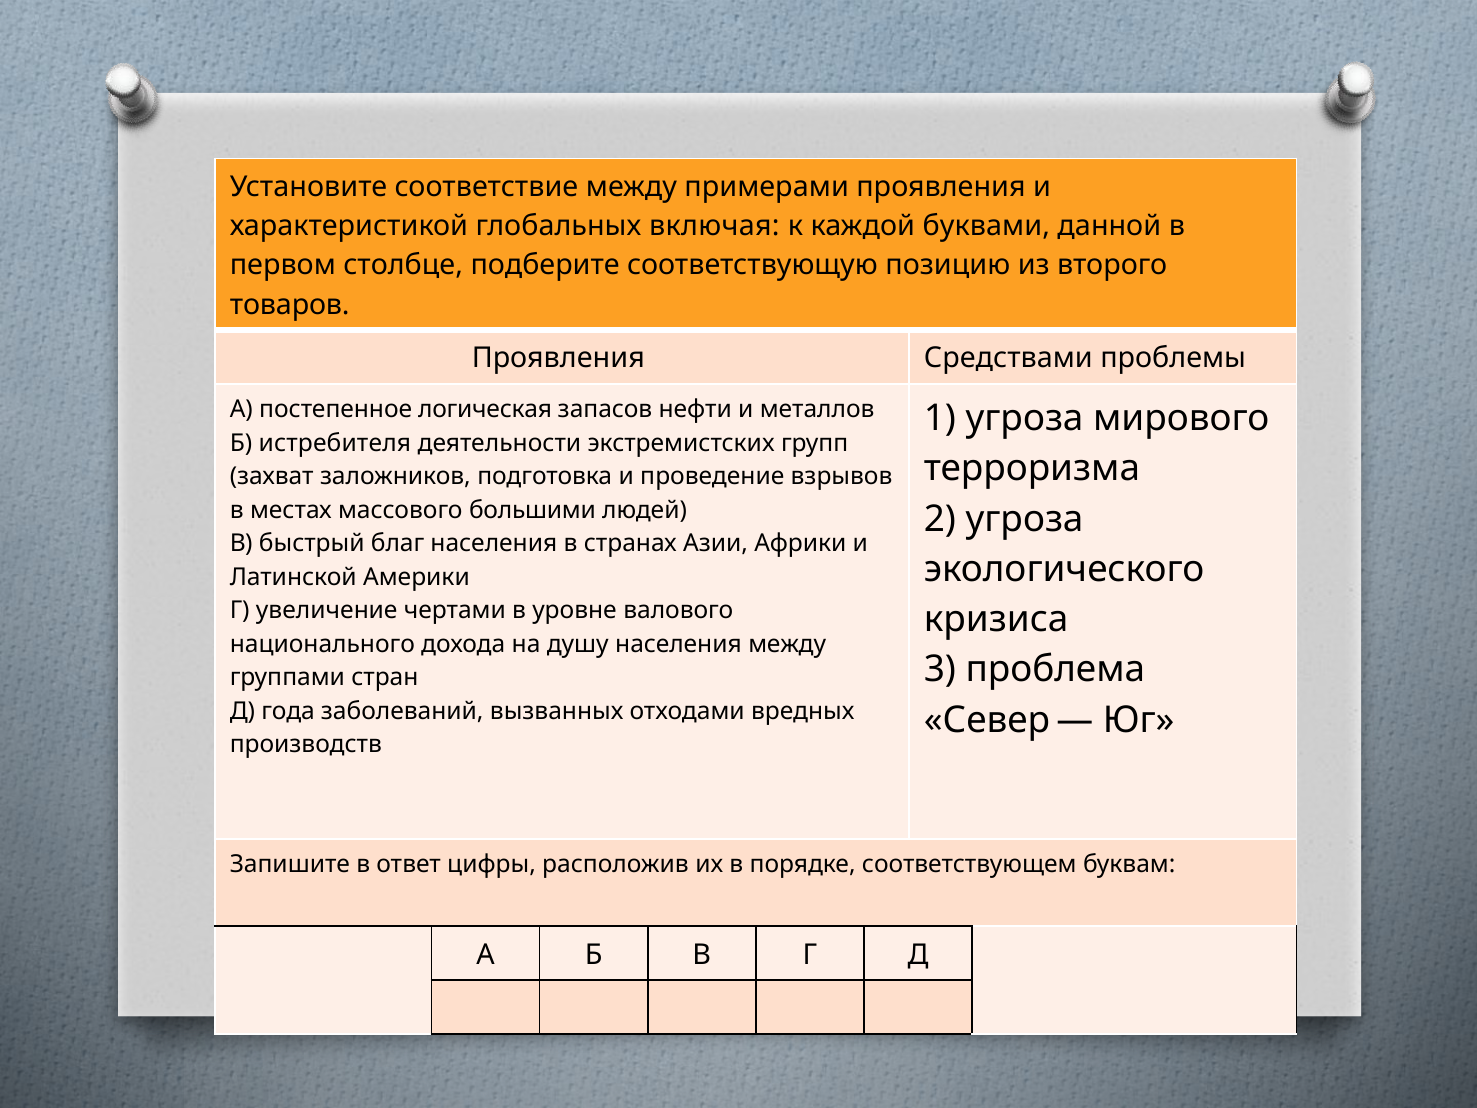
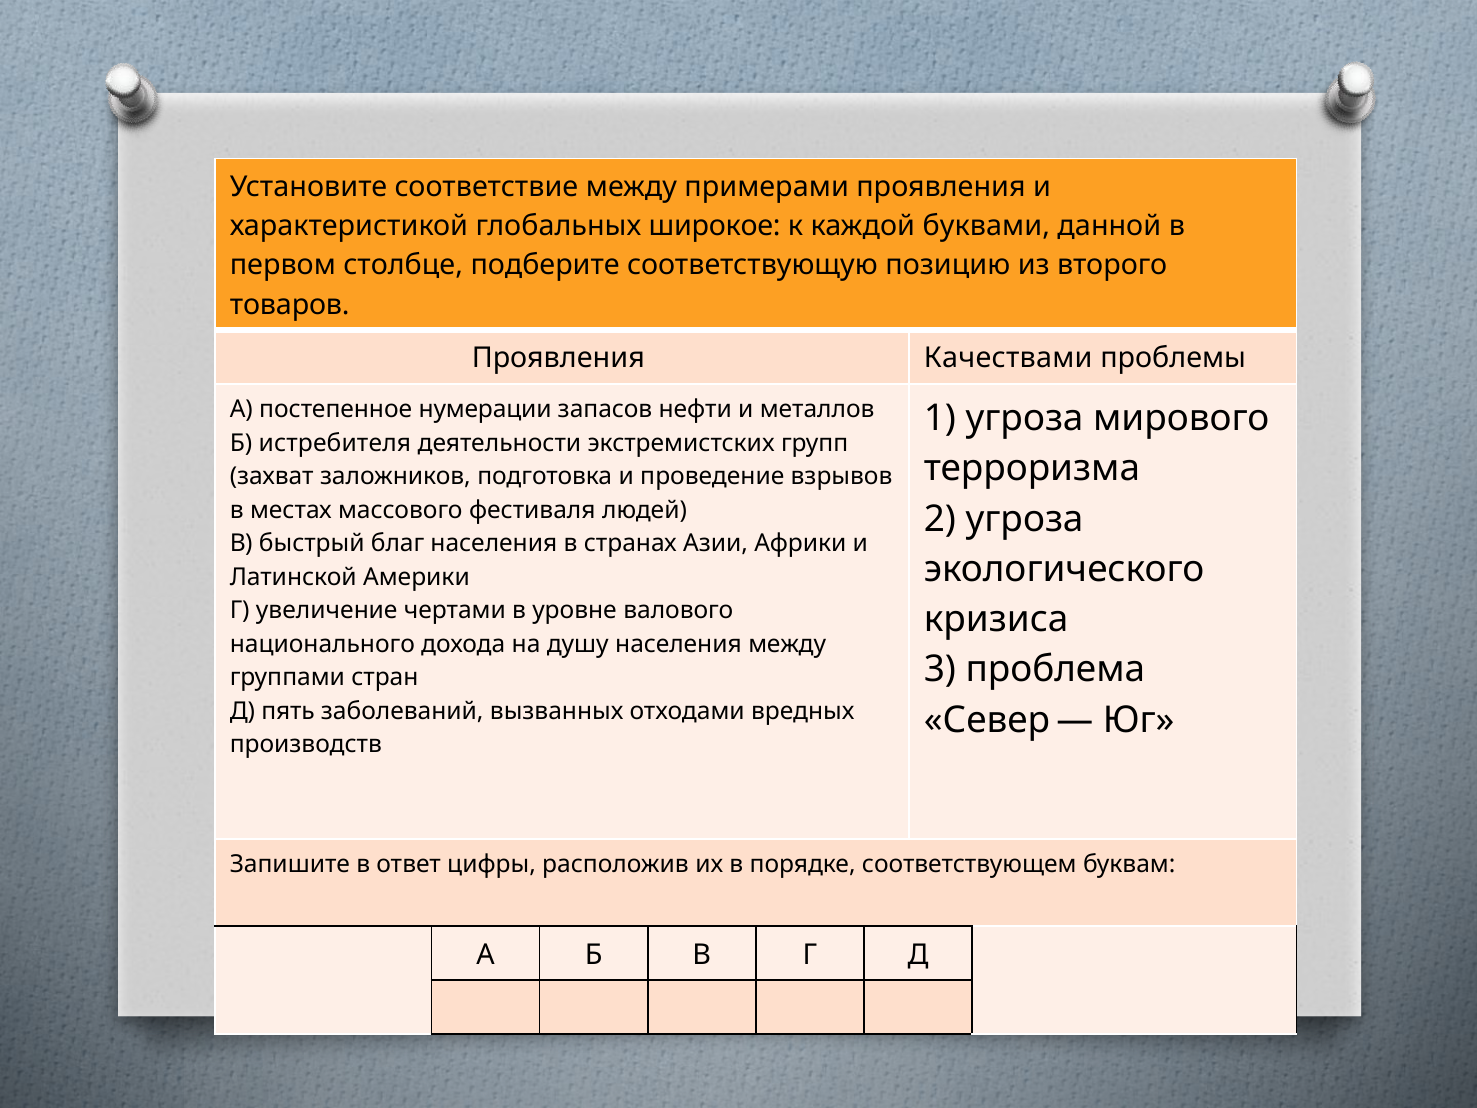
включая: включая -> широкое
Средствами: Средствами -> Качествами
логическая: логическая -> нумерации
большими: большими -> фестиваля
года: года -> пять
